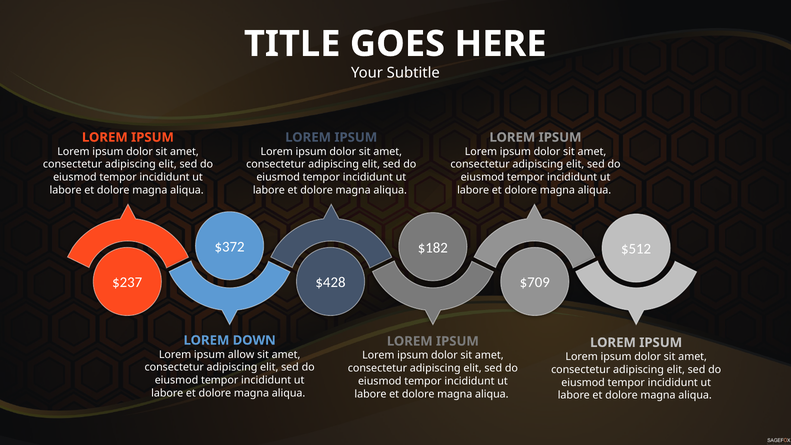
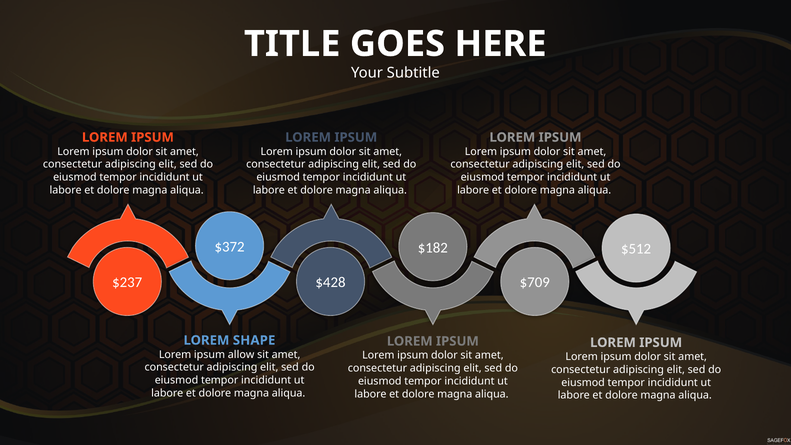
DOWN: DOWN -> SHAPE
